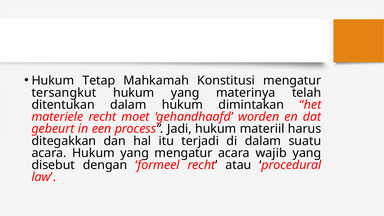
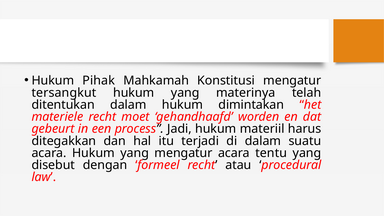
Tetap: Tetap -> Pihak
wajib: wajib -> tentu
